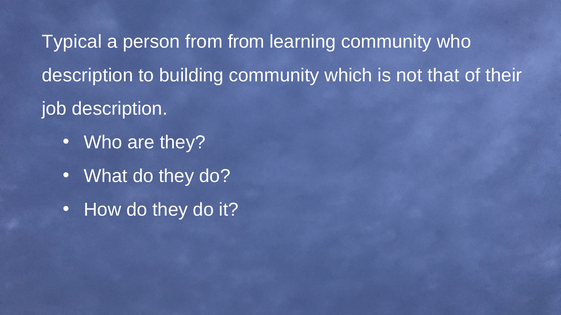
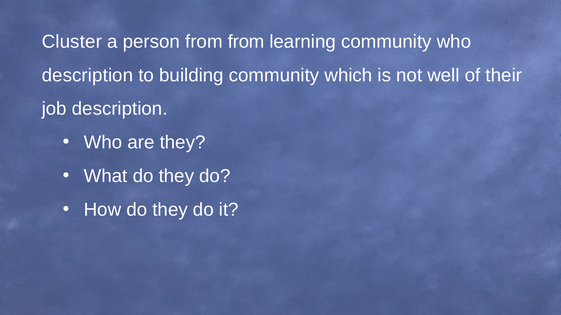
Typical: Typical -> Cluster
that: that -> well
